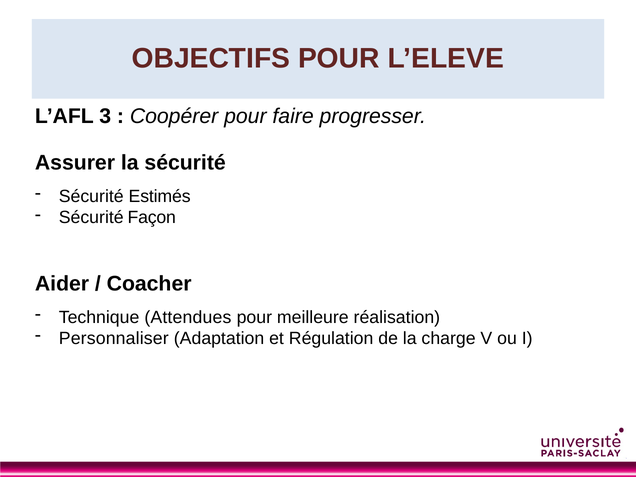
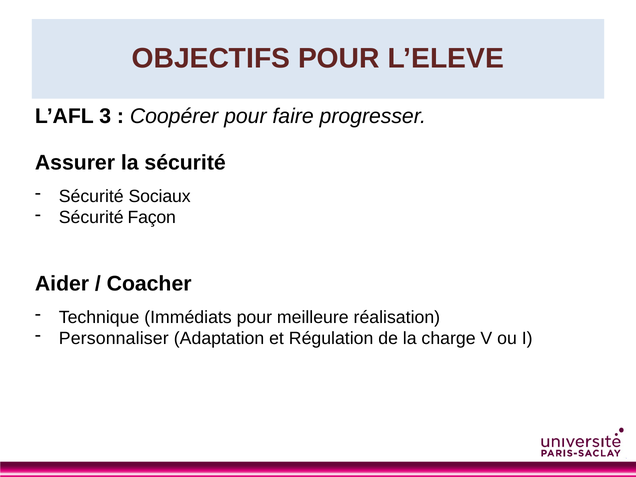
Estimés: Estimés -> Sociaux
Attendues: Attendues -> Immédiats
